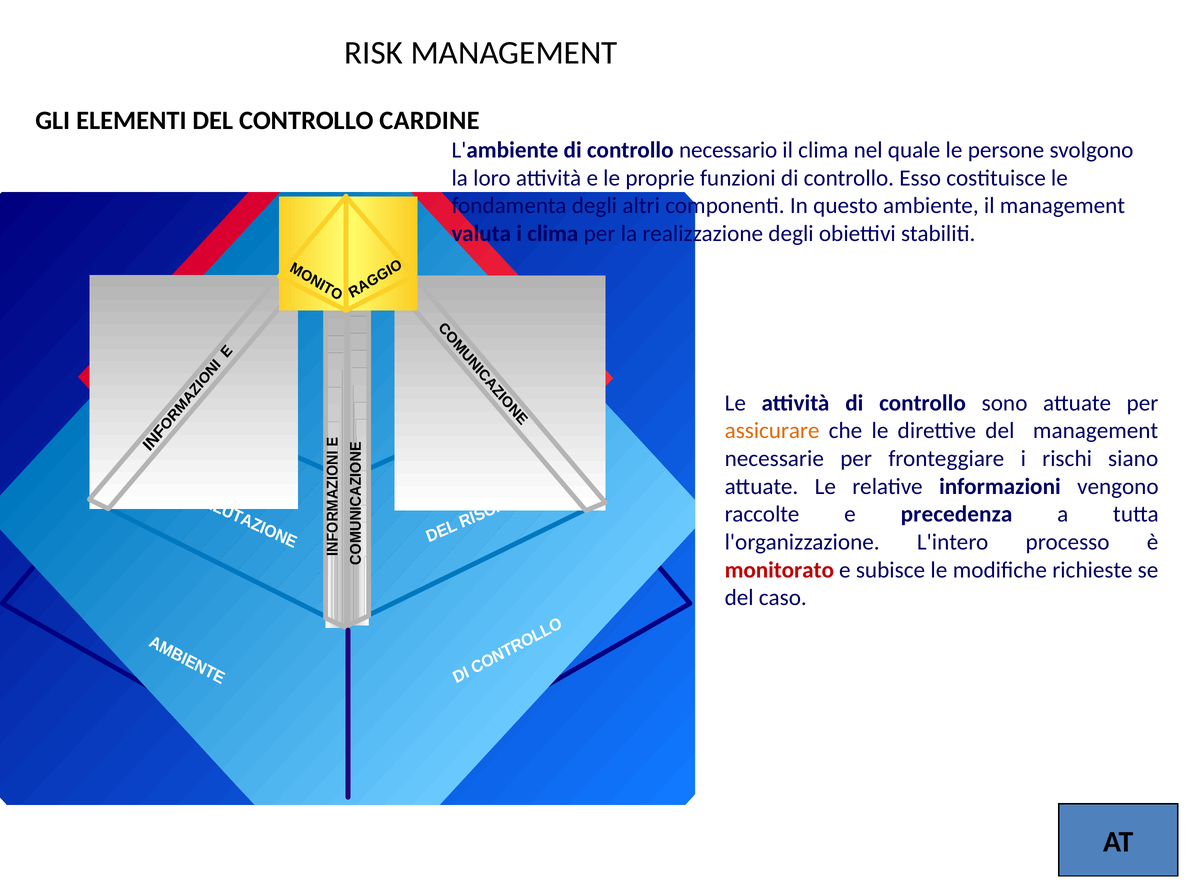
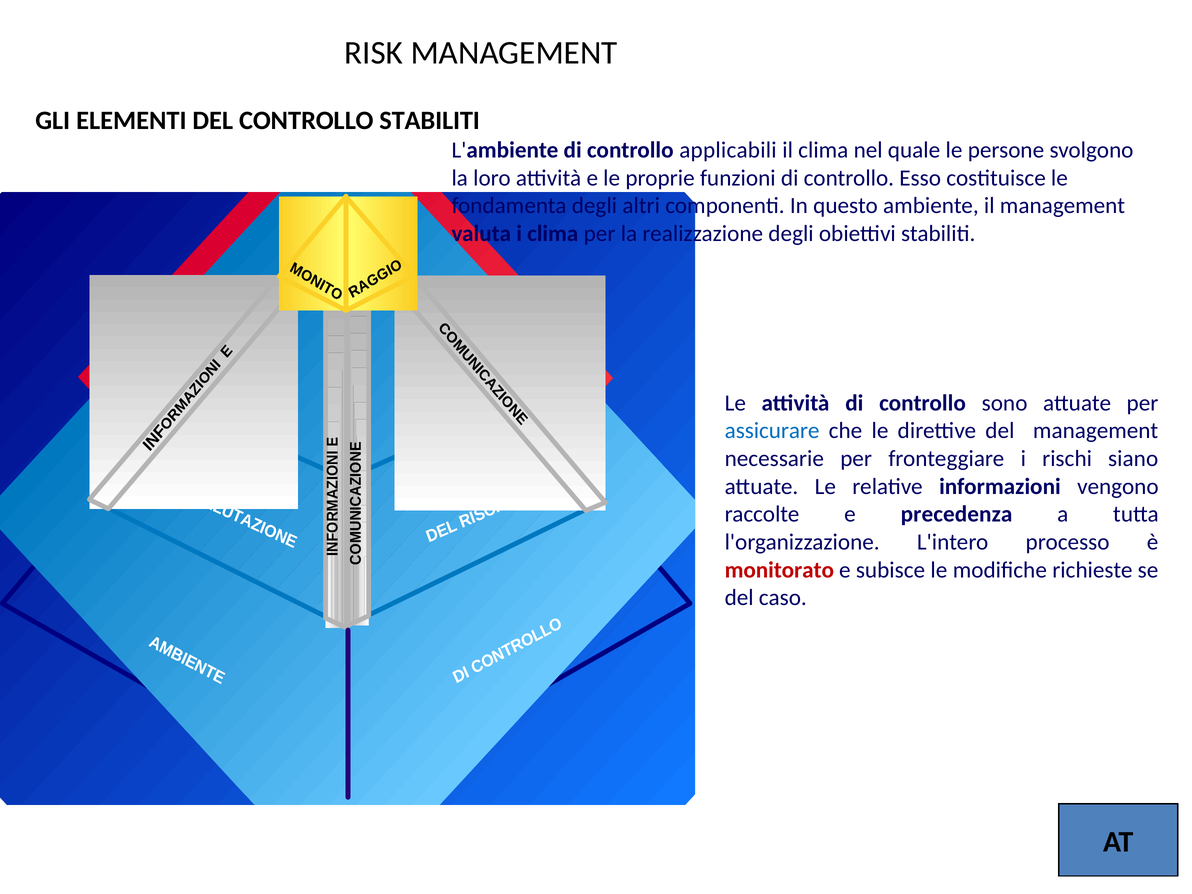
CONTROLLO CARDINE: CARDINE -> STABILITI
necessario: necessario -> applicabili
assicurare colour: orange -> blue
